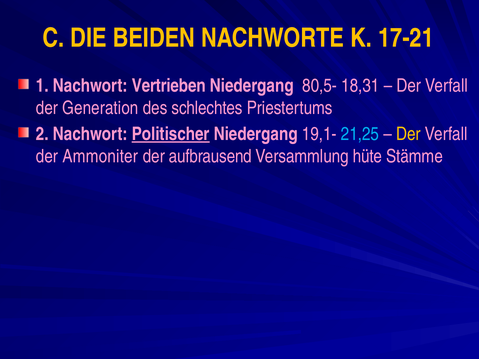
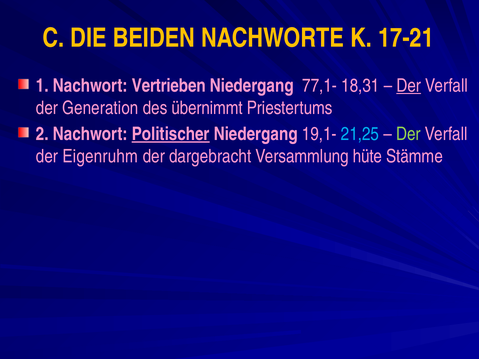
80,5-: 80,5- -> 77,1-
Der at (409, 86) underline: none -> present
schlechtes: schlechtes -> übernimmt
Der at (408, 134) colour: yellow -> light green
Ammoniter: Ammoniter -> Eigenruhm
aufbrausend: aufbrausend -> dargebracht
